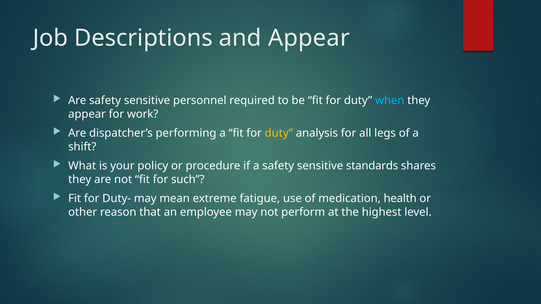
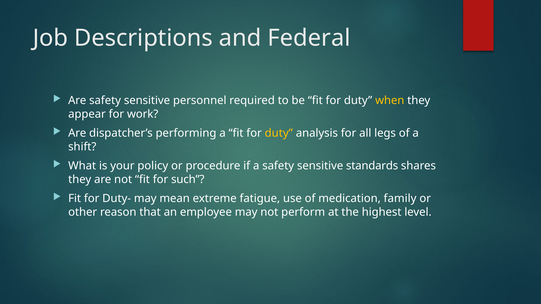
and Appear: Appear -> Federal
when colour: light blue -> yellow
health: health -> family
